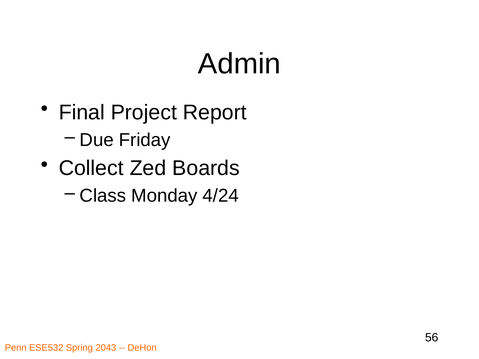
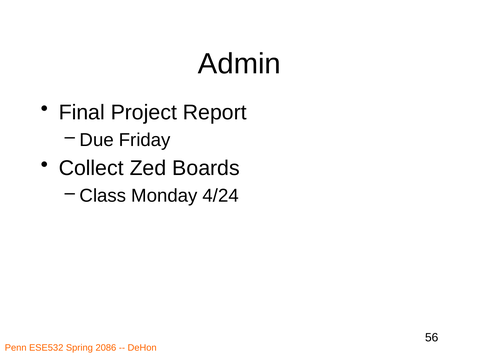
2043: 2043 -> 2086
